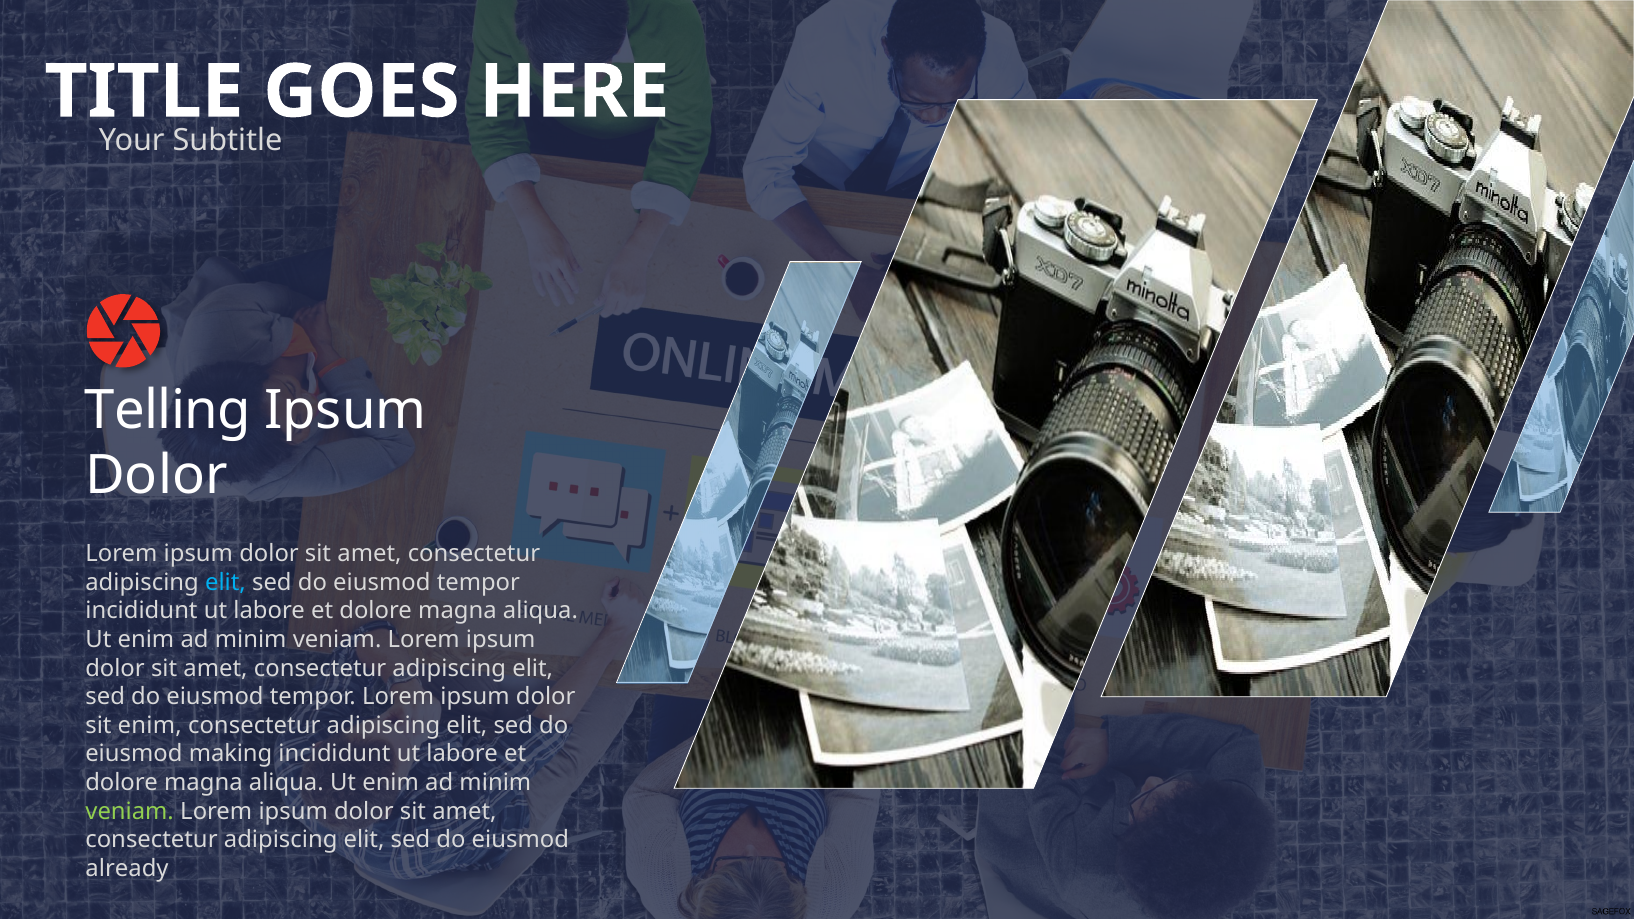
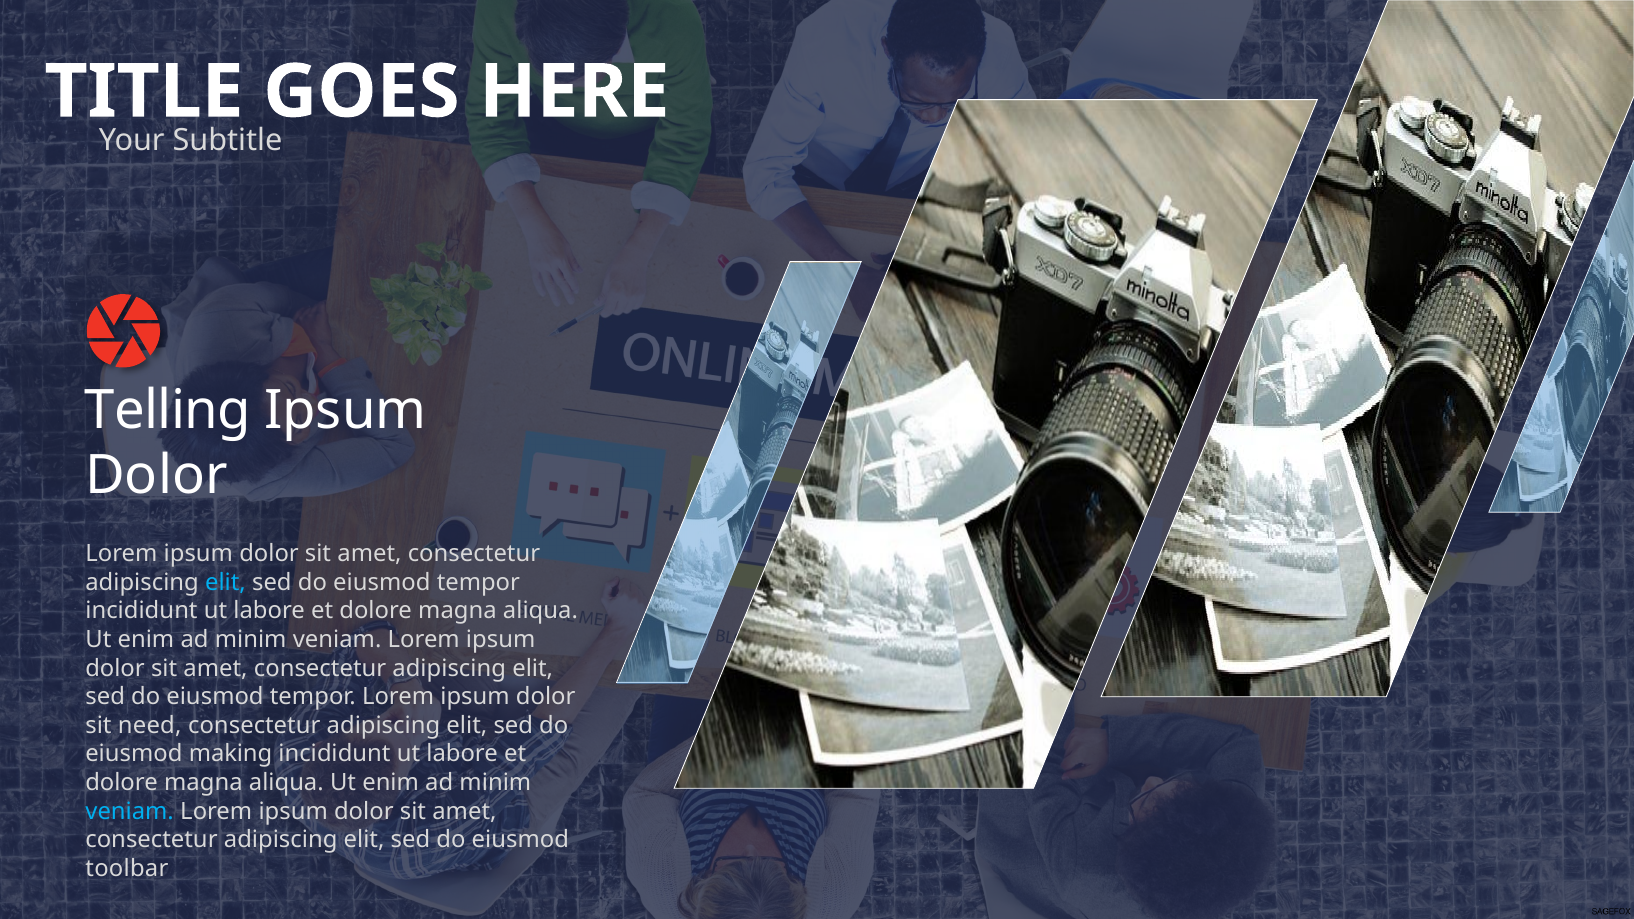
sit enim: enim -> need
veniam at (130, 811) colour: light green -> light blue
already: already -> toolbar
